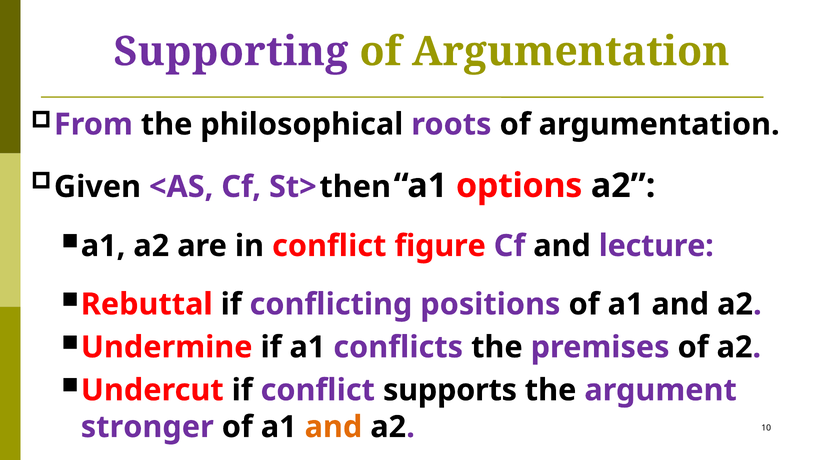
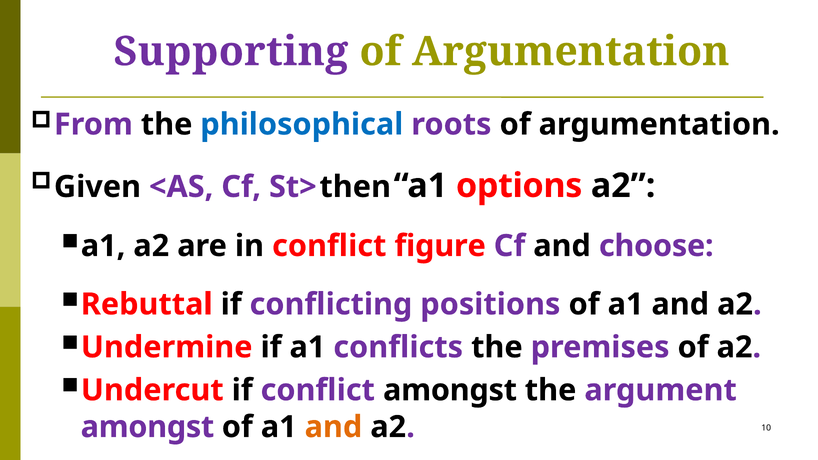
philosophical colour: black -> blue
lecture: lecture -> choose
conflict supports: supports -> amongst
stronger at (147, 427): stronger -> amongst
